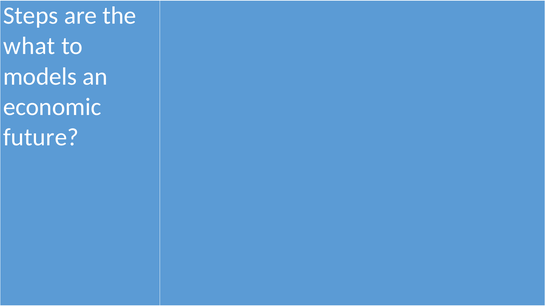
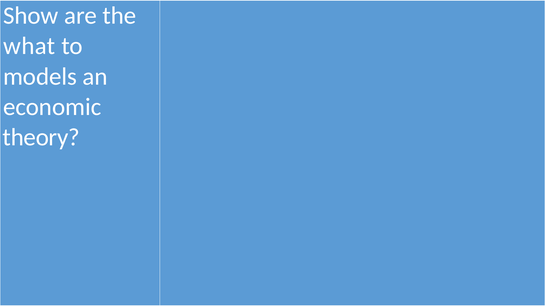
Steps: Steps -> Show
future: future -> theory
